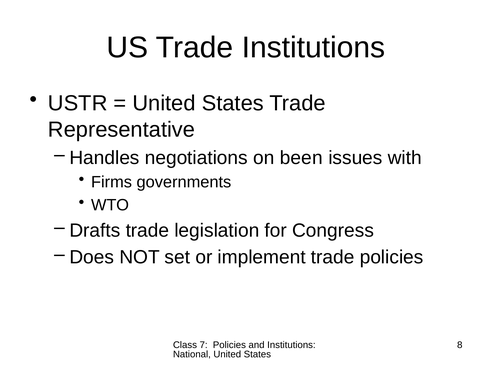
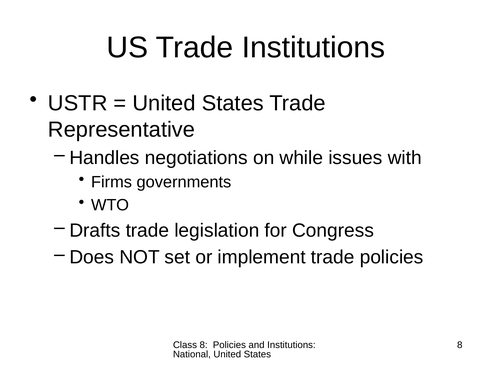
been: been -> while
Class 7: 7 -> 8
